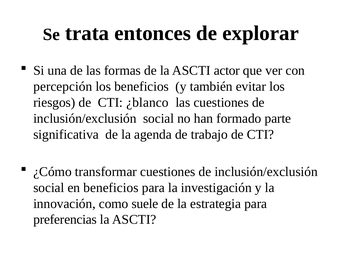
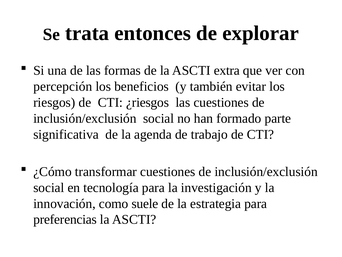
actor: actor -> extra
¿blanco: ¿blanco -> ¿riesgos
en beneficios: beneficios -> tecnología
